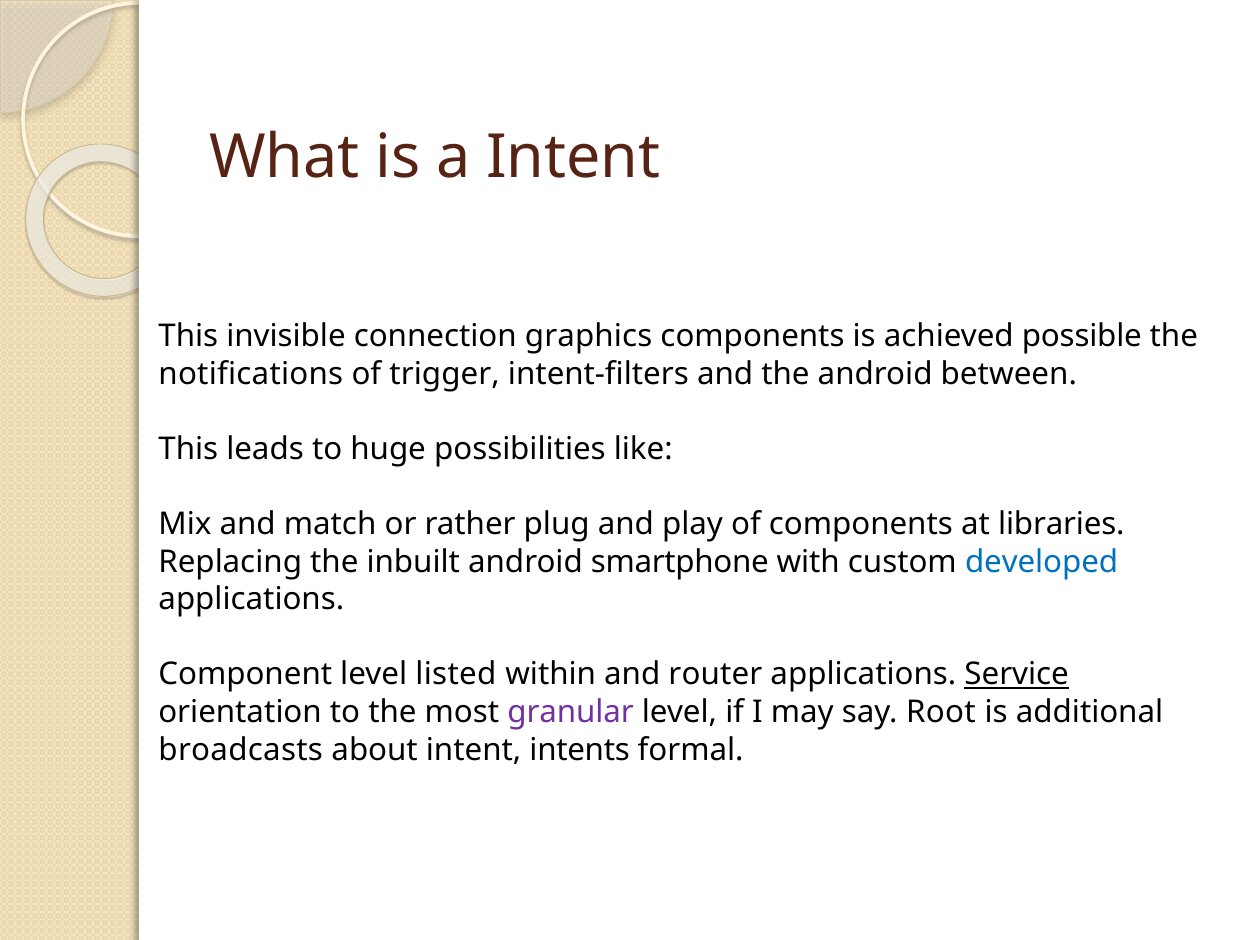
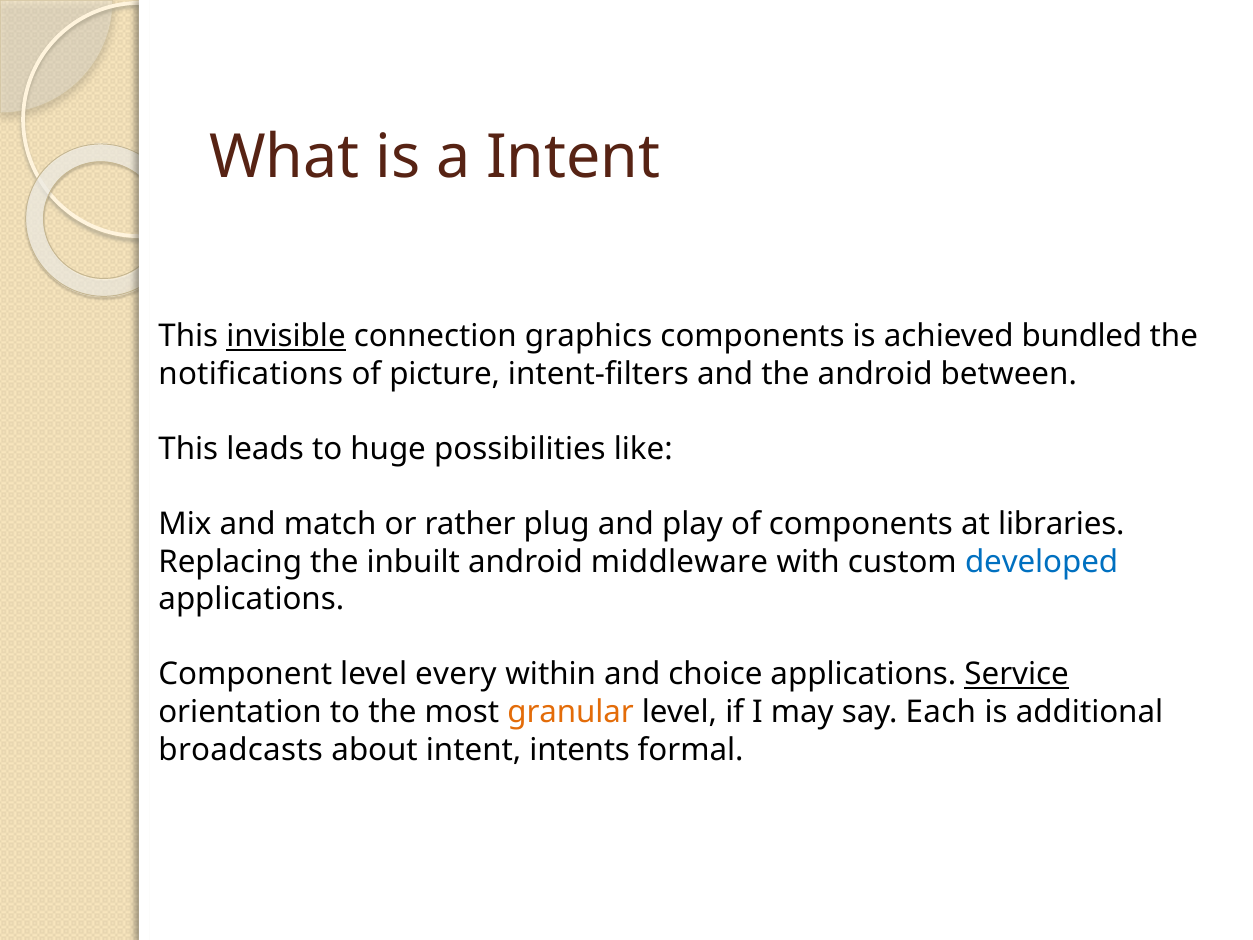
invisible underline: none -> present
possible: possible -> bundled
trigger: trigger -> picture
smartphone: smartphone -> middleware
listed: listed -> every
router: router -> choice
granular colour: purple -> orange
Root: Root -> Each
